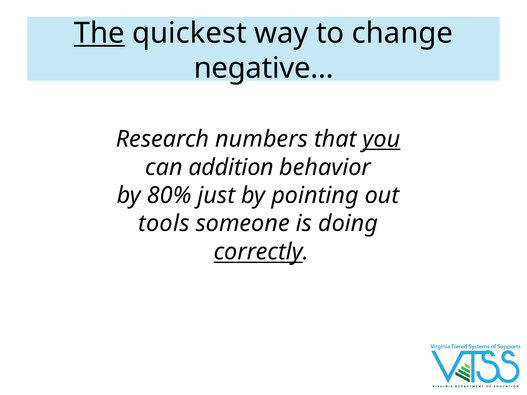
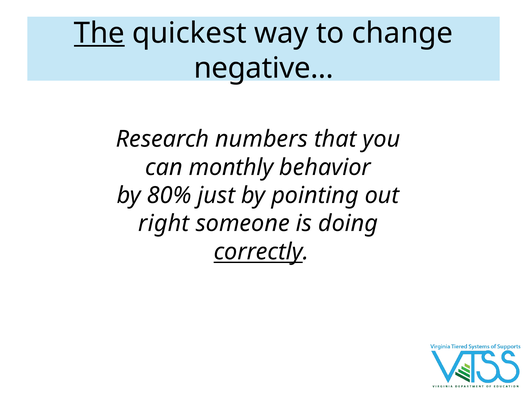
you underline: present -> none
addition: addition -> monthly
tools: tools -> right
